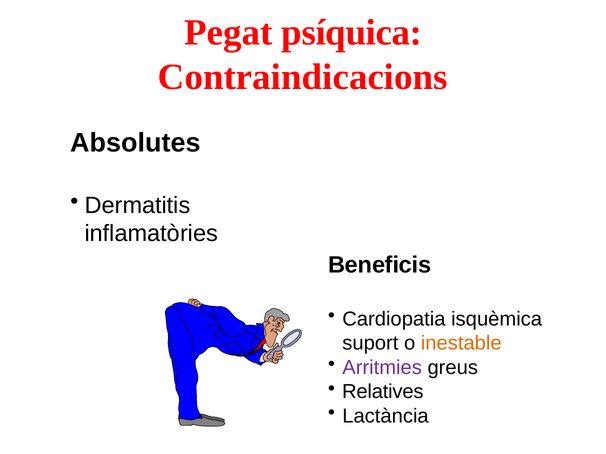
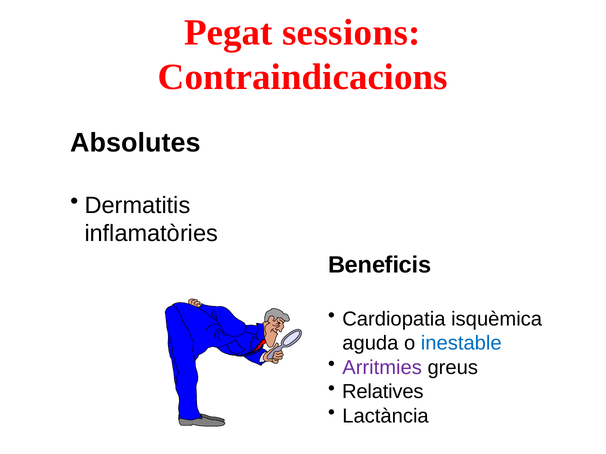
psíquica: psíquica -> sessions
suport: suport -> aguda
inestable colour: orange -> blue
